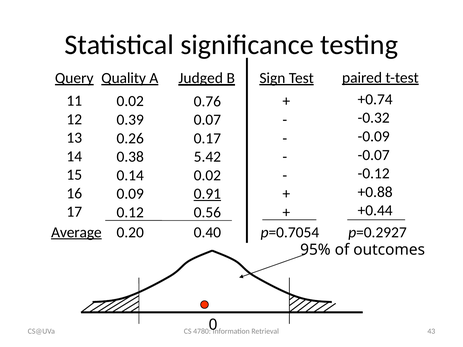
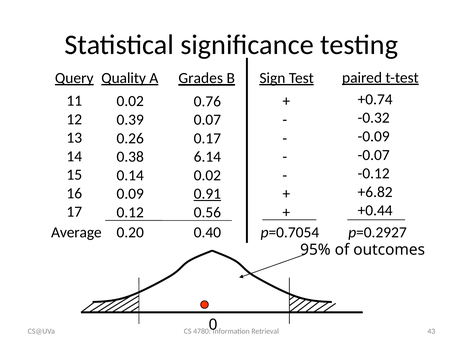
Judged: Judged -> Grades
5.42: 5.42 -> 6.14
+0.88: +0.88 -> +6.82
Average underline: present -> none
